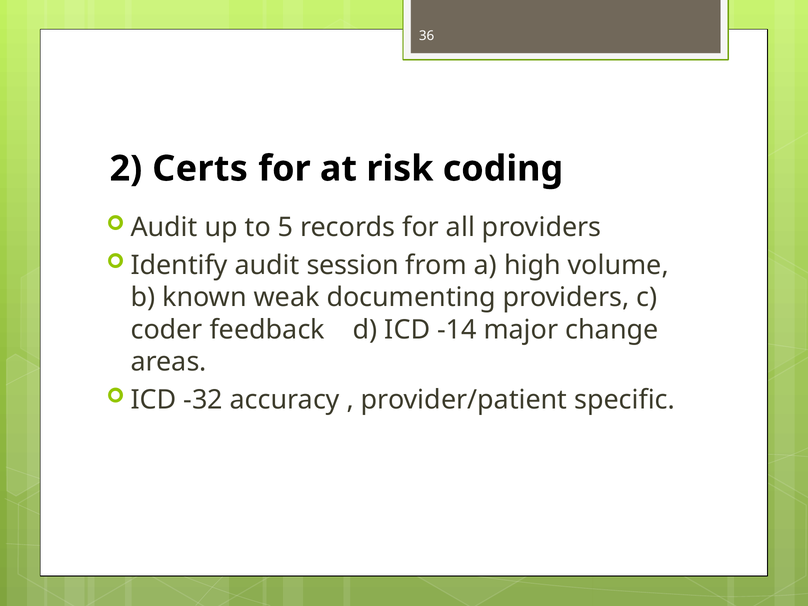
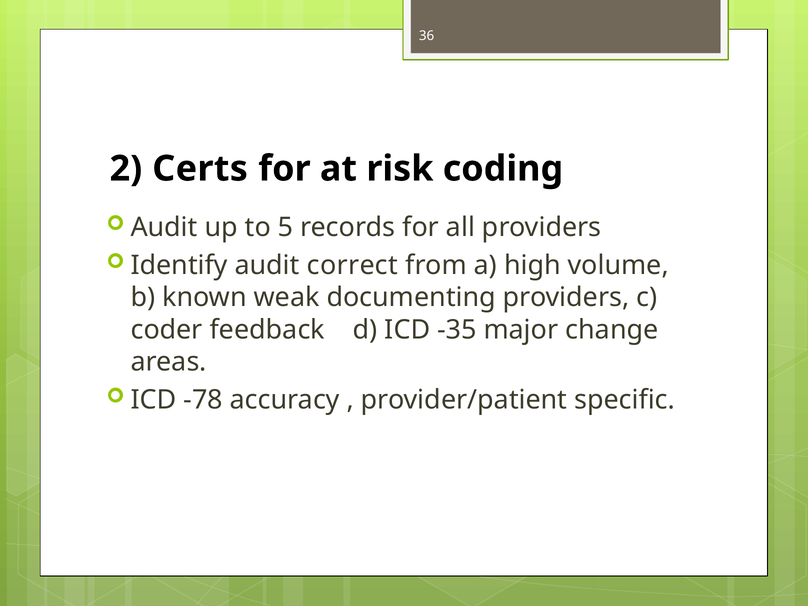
session: session -> correct
-14: -14 -> -35
-32: -32 -> -78
